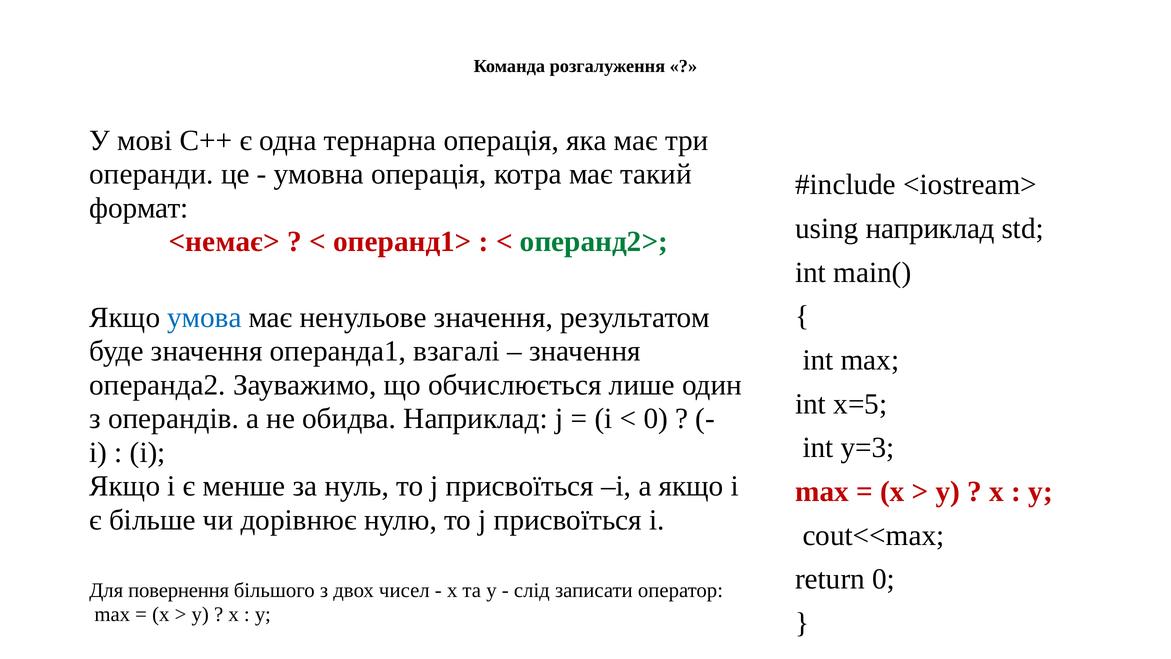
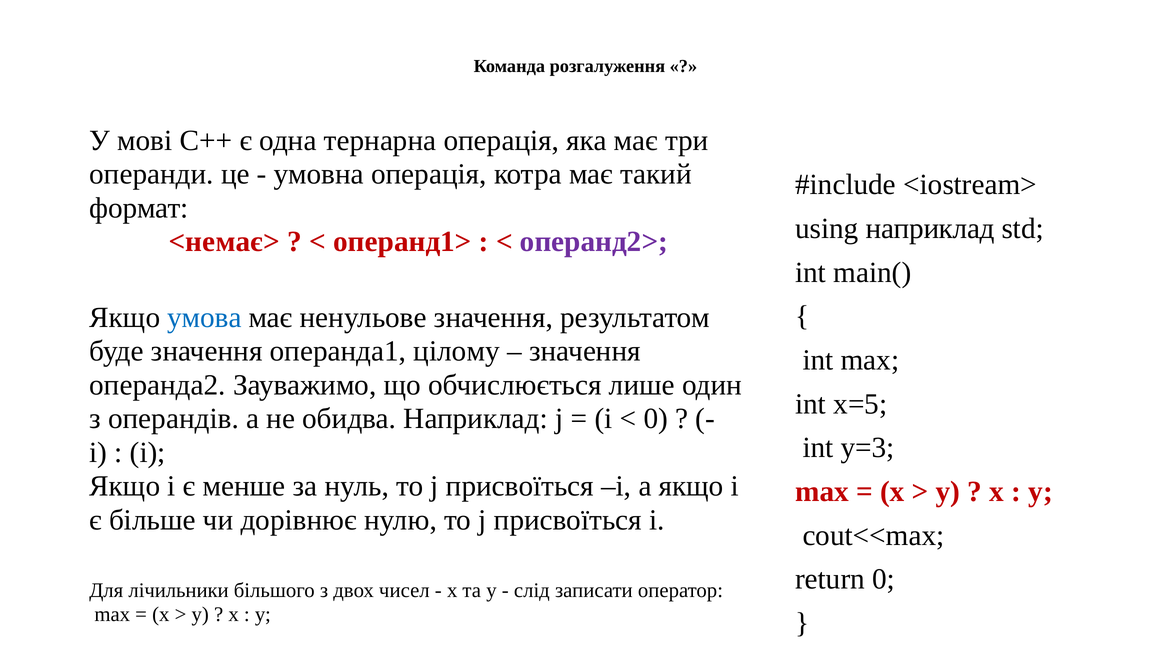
операнд2> colour: green -> purple
взагалі: взагалі -> цілому
повернення: повернення -> лічильники
